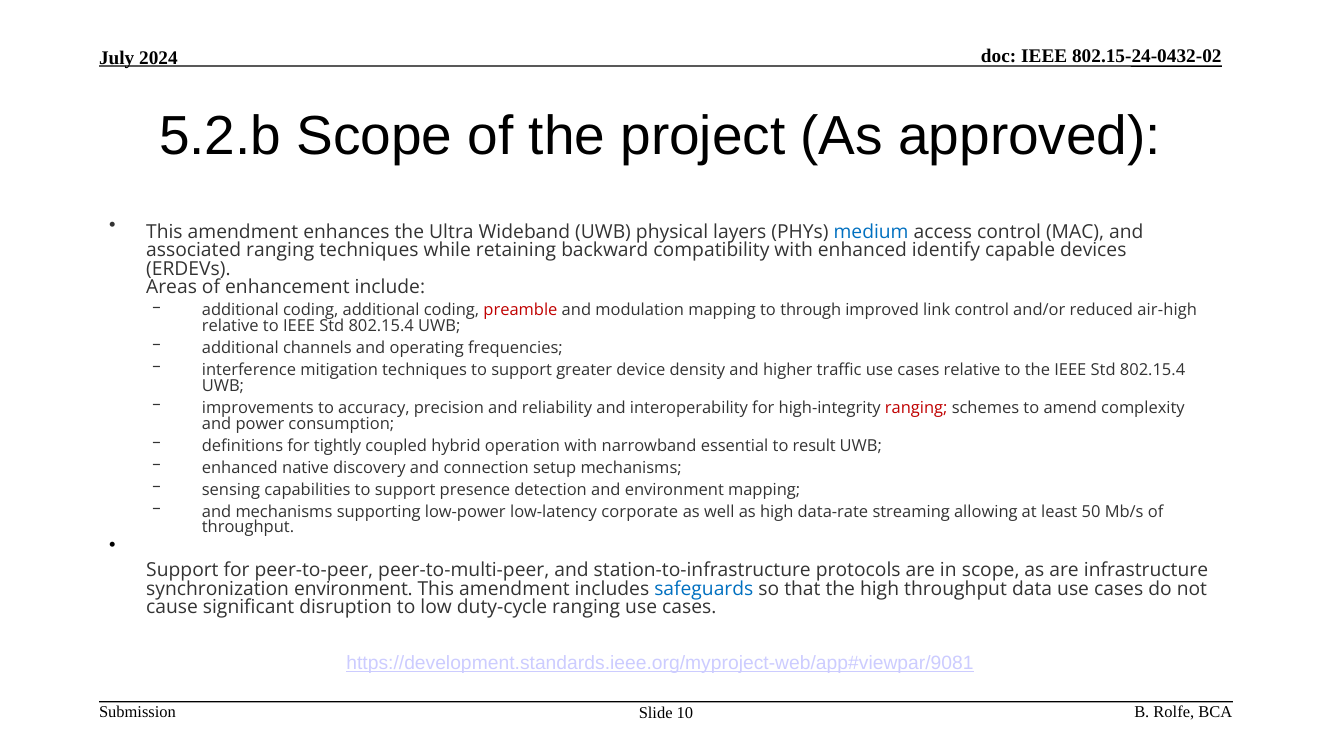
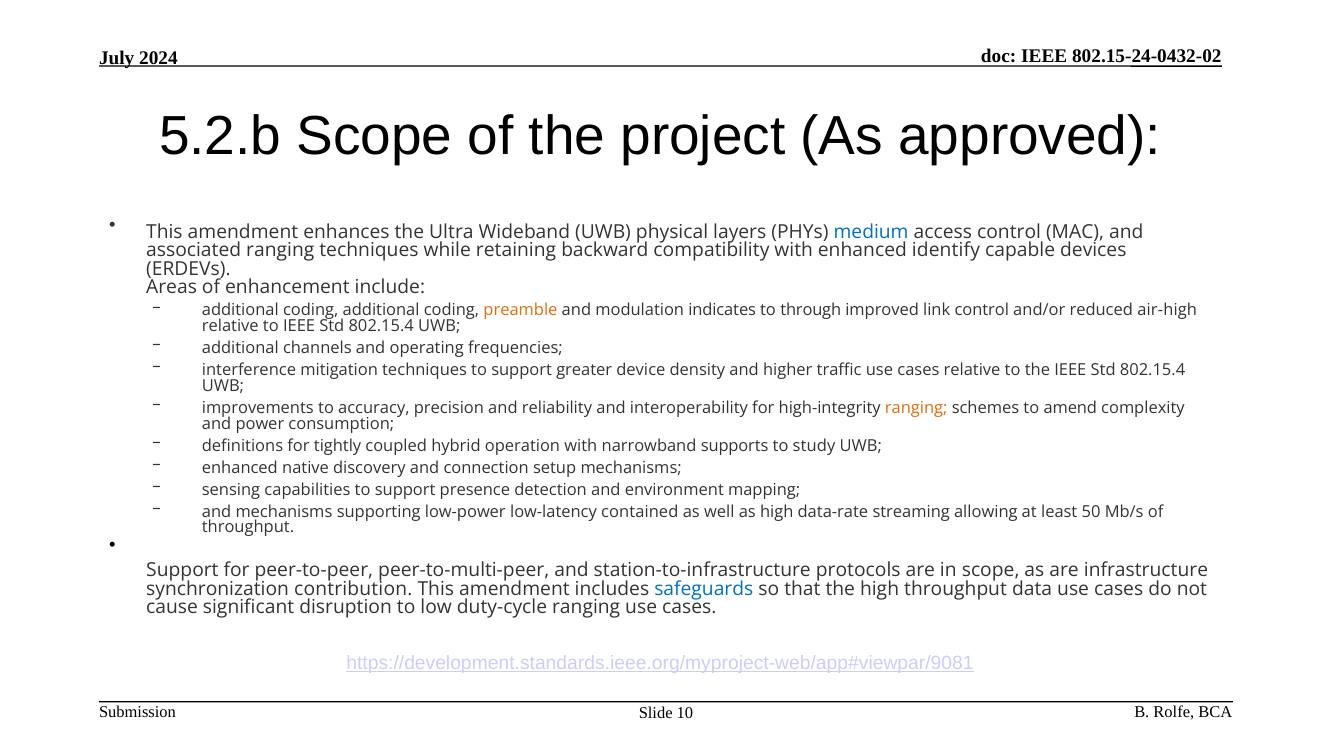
preamble colour: red -> orange
modulation mapping: mapping -> indicates
ranging at (916, 408) colour: red -> orange
essential: essential -> supports
result: result -> study
corporate: corporate -> contained
synchronization environment: environment -> contribution
